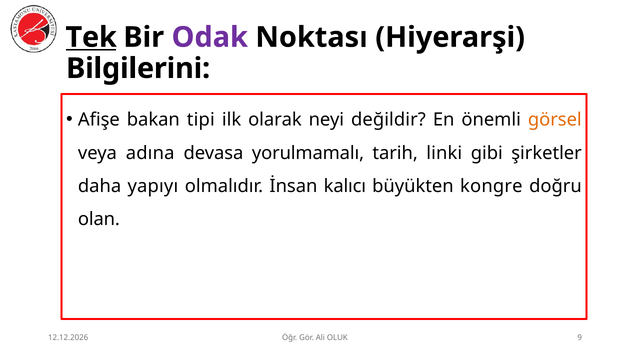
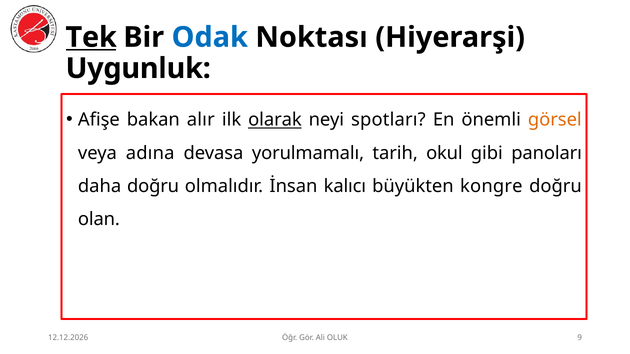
Odak colour: purple -> blue
Bilgilerini: Bilgilerini -> Uygunluk
tipi: tipi -> alır
olarak underline: none -> present
değildir: değildir -> spotları
linki: linki -> okul
şirketler: şirketler -> panoları
daha yapıyı: yapıyı -> doğru
